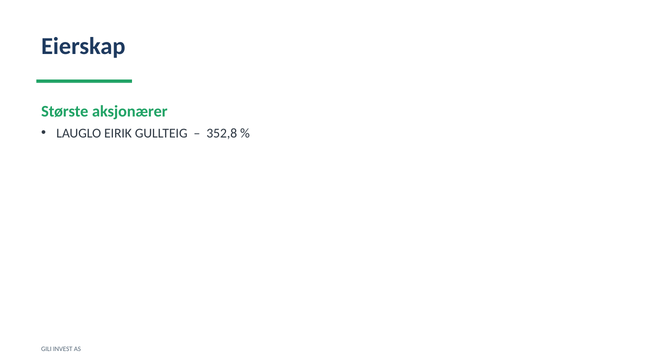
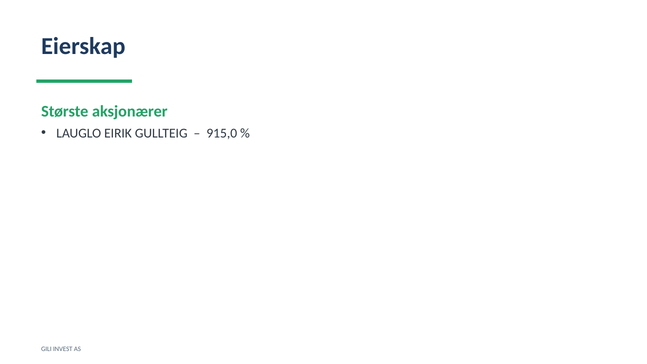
352,8: 352,8 -> 915,0
